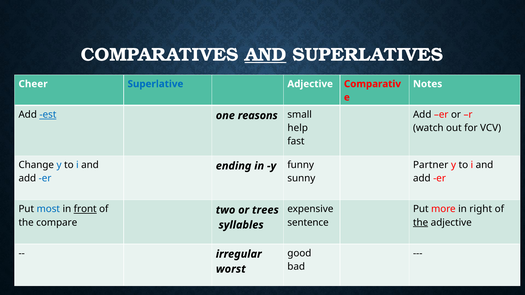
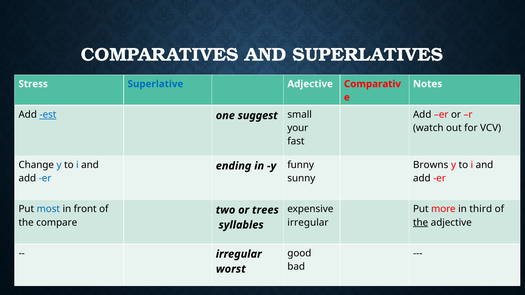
AND at (265, 55) underline: present -> none
Cheer: Cheer -> Stress
reasons: reasons -> suggest
help: help -> your
Partner: Partner -> Browns
front underline: present -> none
right: right -> third
sentence at (308, 223): sentence -> irregular
